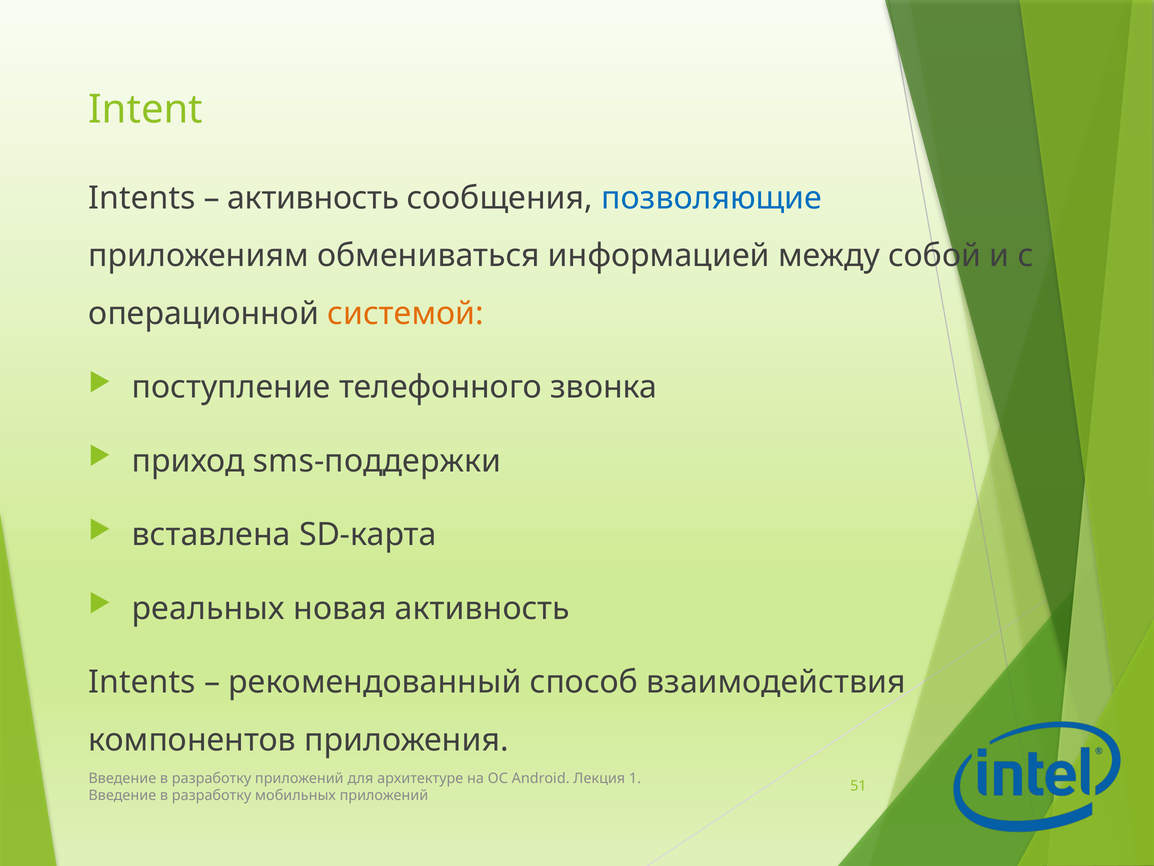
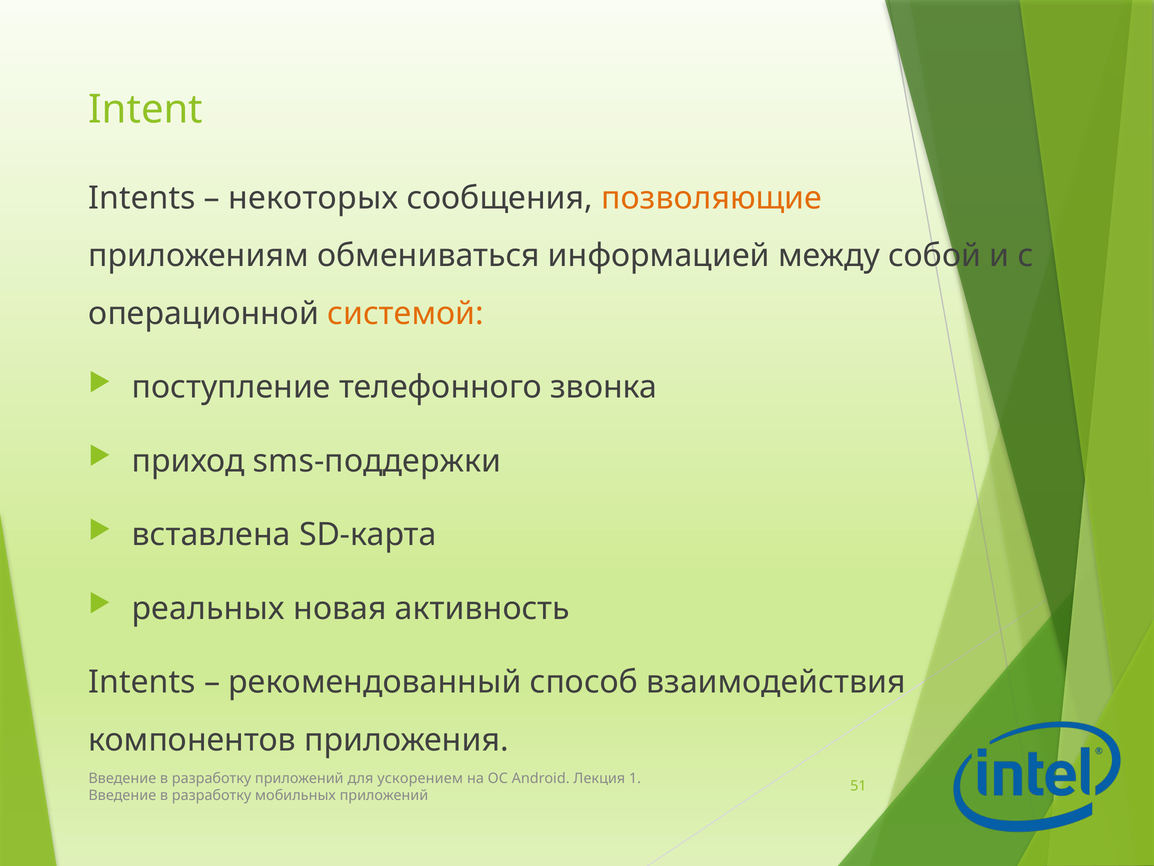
активность at (313, 198): активность -> некоторых
позволяющие colour: blue -> orange
архитектуре: архитектуре -> ускорением
